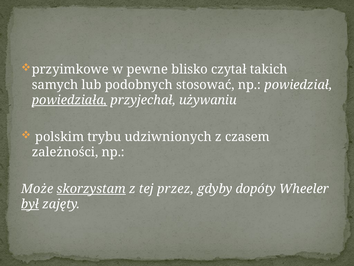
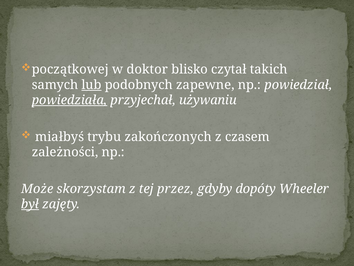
przyimkowe: przyimkowe -> początkowej
pewne: pewne -> doktor
lub underline: none -> present
stosować: stosować -> zapewne
polskim: polskim -> miałbyś
udziwnionych: udziwnionych -> zakończonych
skorzystam underline: present -> none
